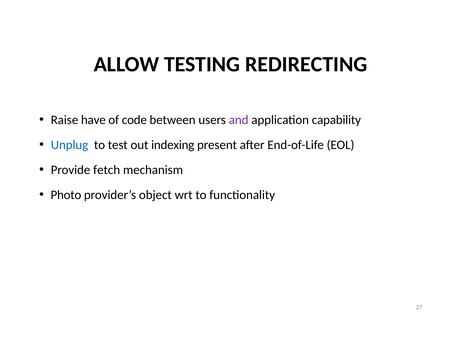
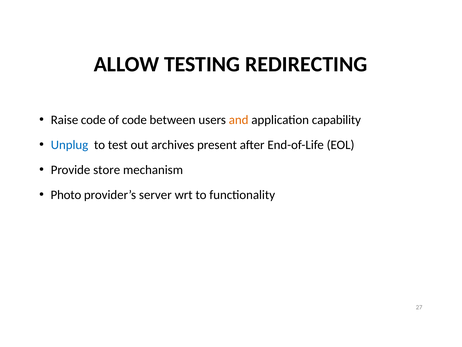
Raise have: have -> code
and colour: purple -> orange
indexing: indexing -> archives
fetch: fetch -> store
object: object -> server
